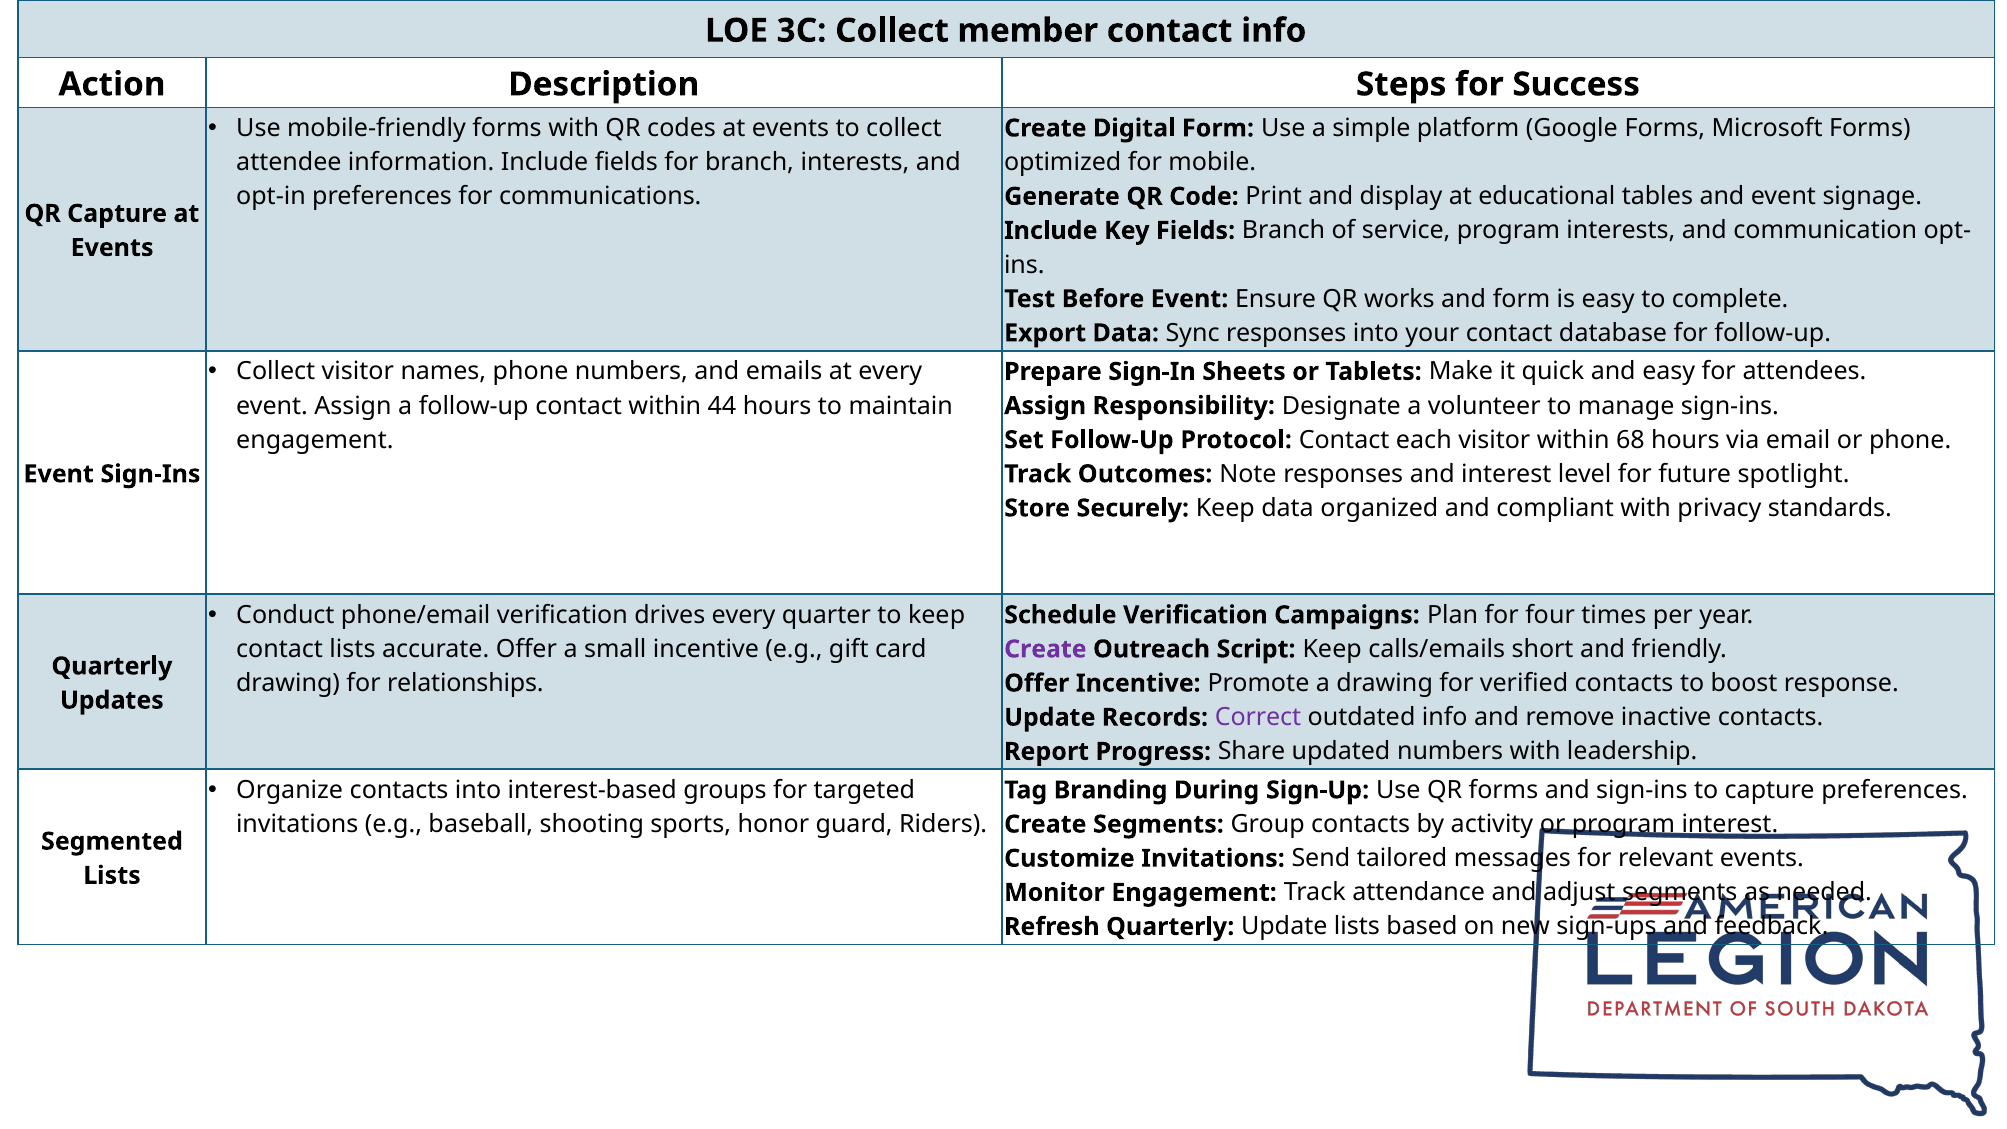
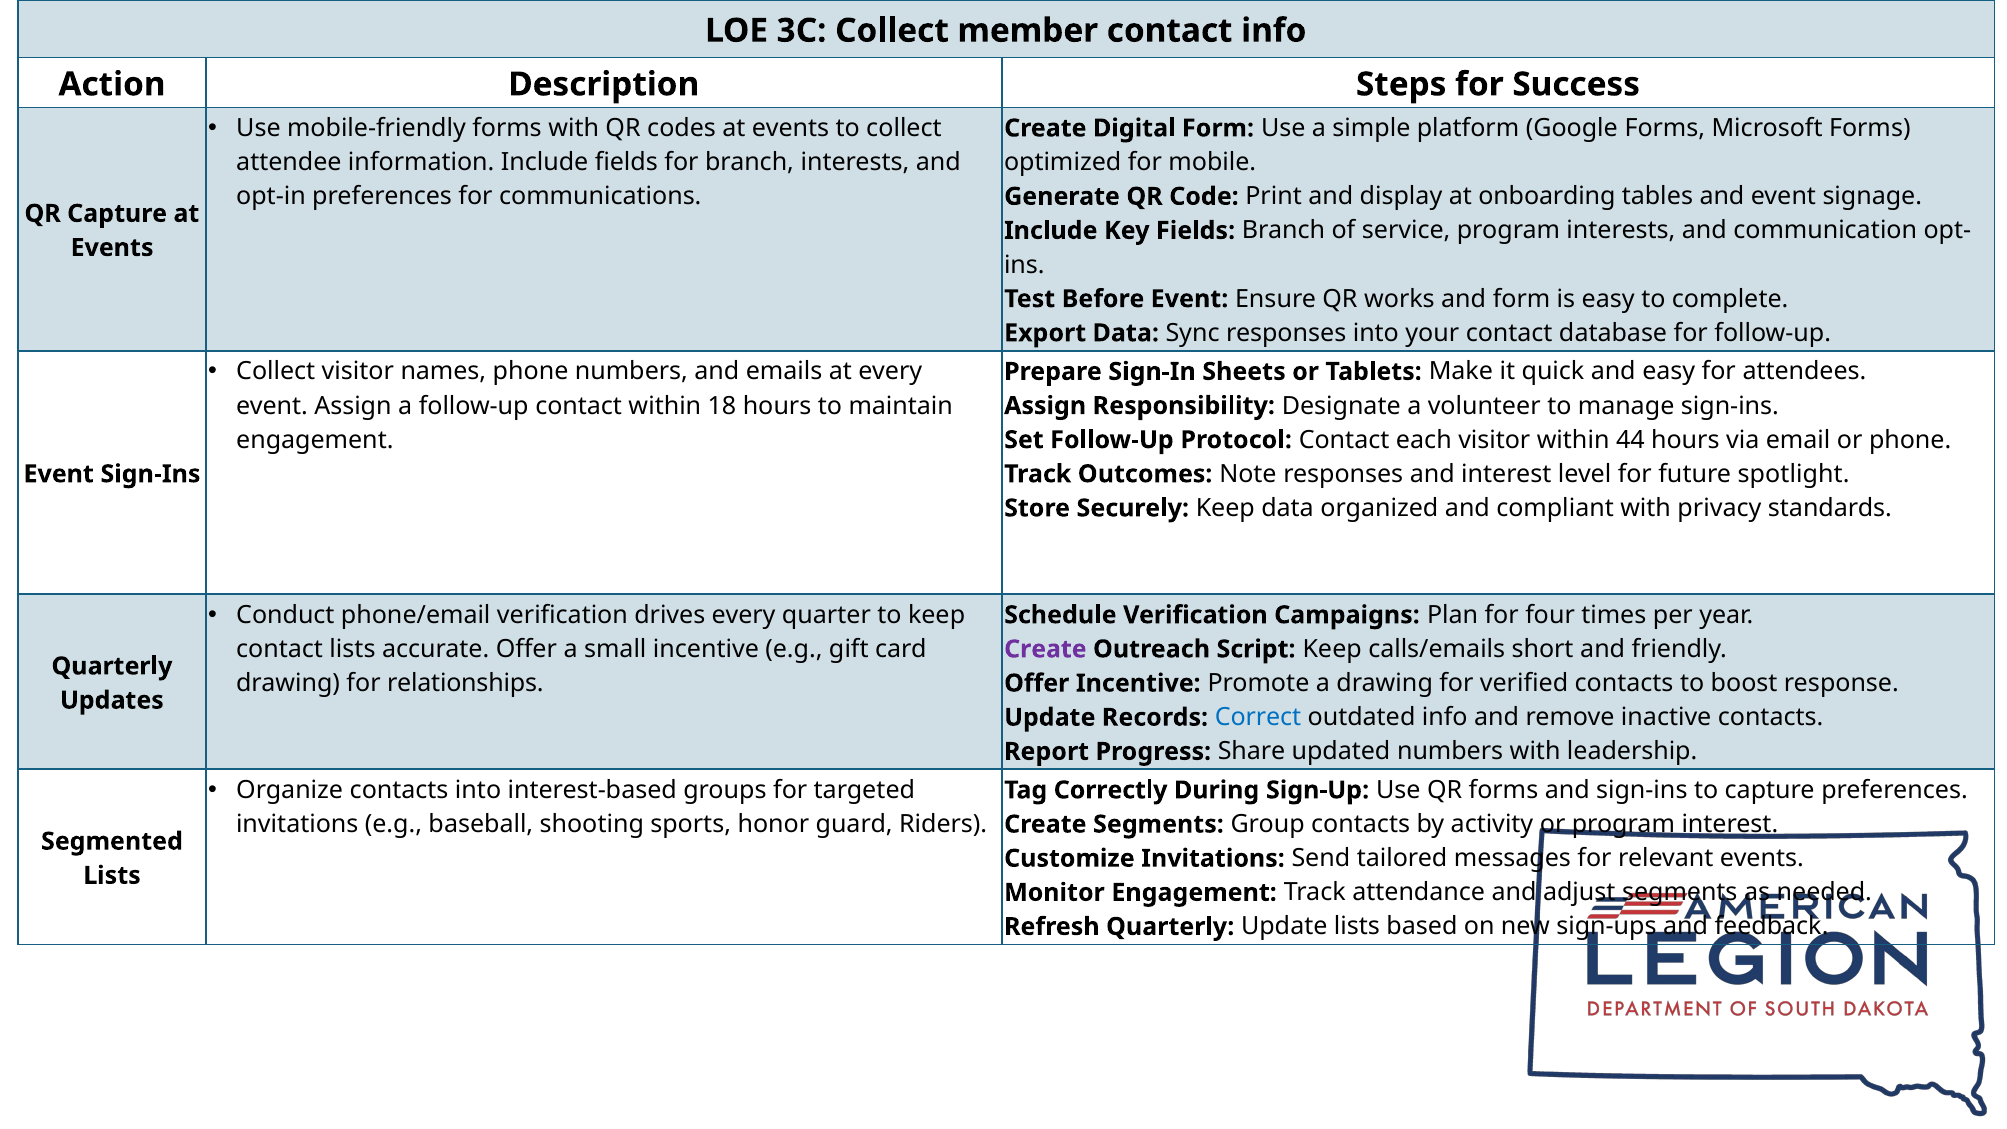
educational: educational -> onboarding
44: 44 -> 18
68: 68 -> 44
Correct colour: purple -> blue
Branding: Branding -> Correctly
